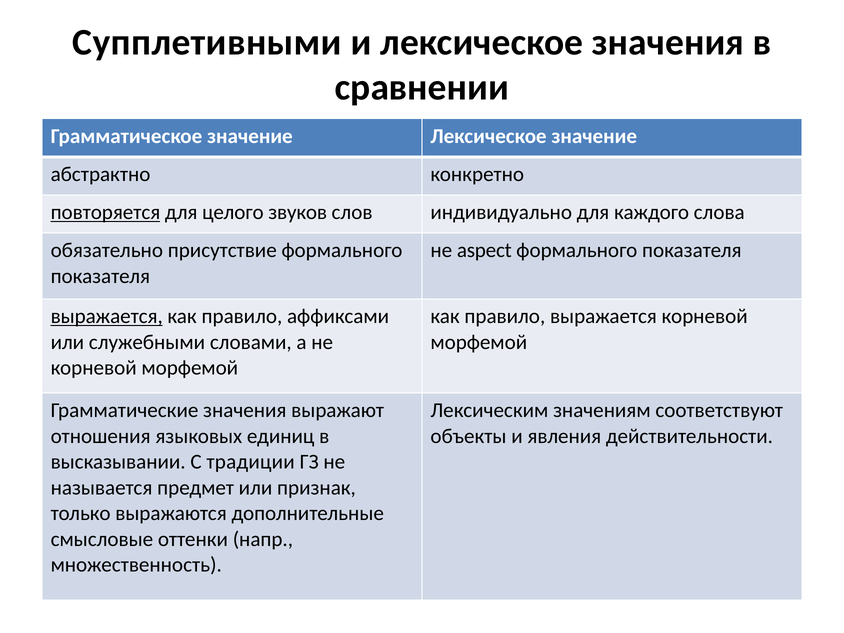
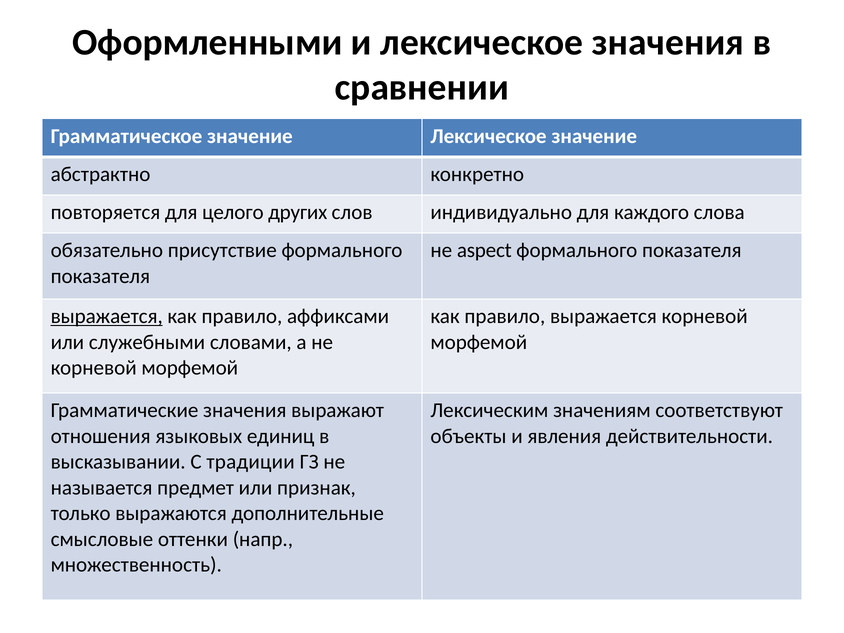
Супплетивными: Супплетивными -> Оформленными
повторяется underline: present -> none
звуков: звуков -> других
